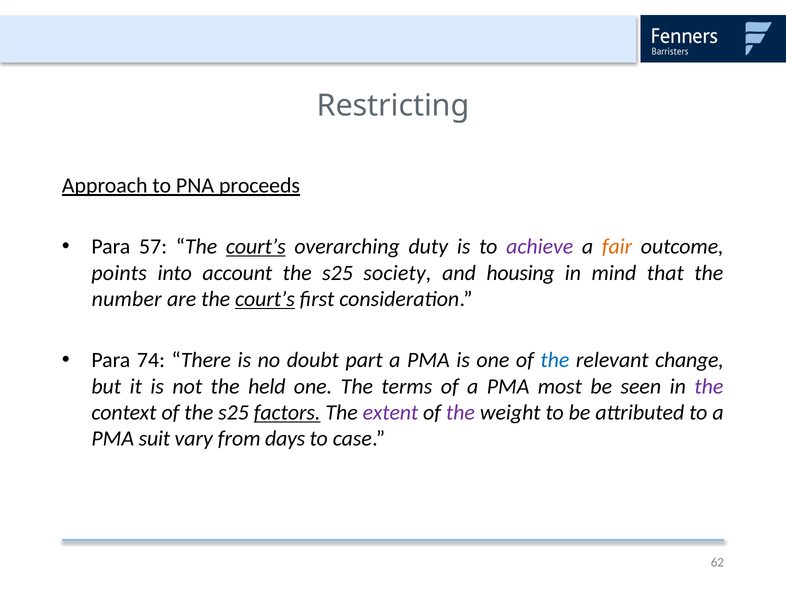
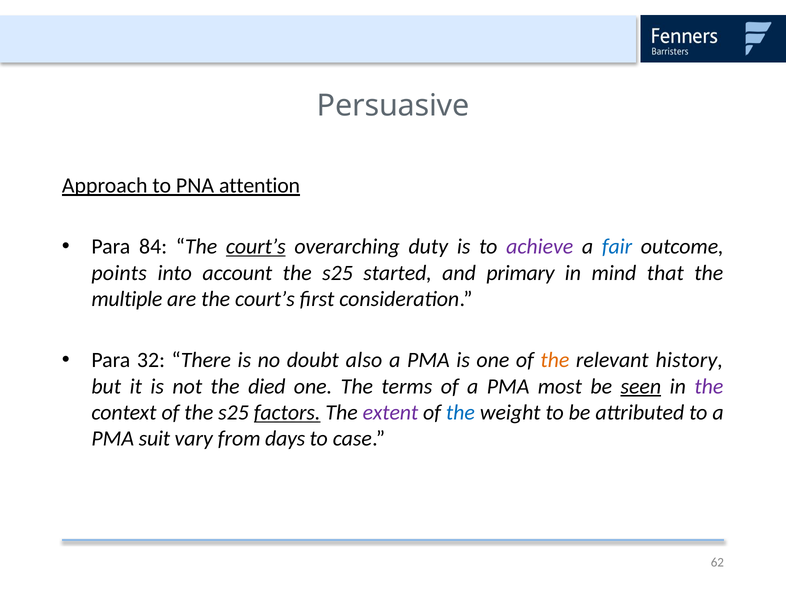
Restricting: Restricting -> Persuasive
proceeds: proceeds -> attention
57: 57 -> 84
fair colour: orange -> blue
society: society -> started
housing: housing -> primary
number: number -> multiple
court’s at (265, 299) underline: present -> none
74: 74 -> 32
part: part -> also
the at (555, 360) colour: blue -> orange
change: change -> history
held: held -> died
seen underline: none -> present
the at (460, 413) colour: purple -> blue
